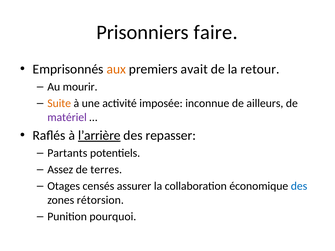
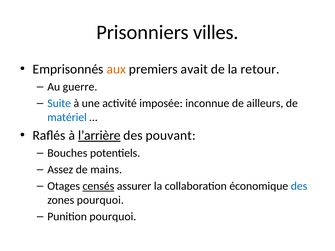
faire: faire -> villes
mourir: mourir -> guerre
Suite colour: orange -> blue
matériel colour: purple -> blue
repasser: repasser -> pouvant
Partants: Partants -> Bouches
terres: terres -> mains
censés underline: none -> present
zones rétorsion: rétorsion -> pourquoi
